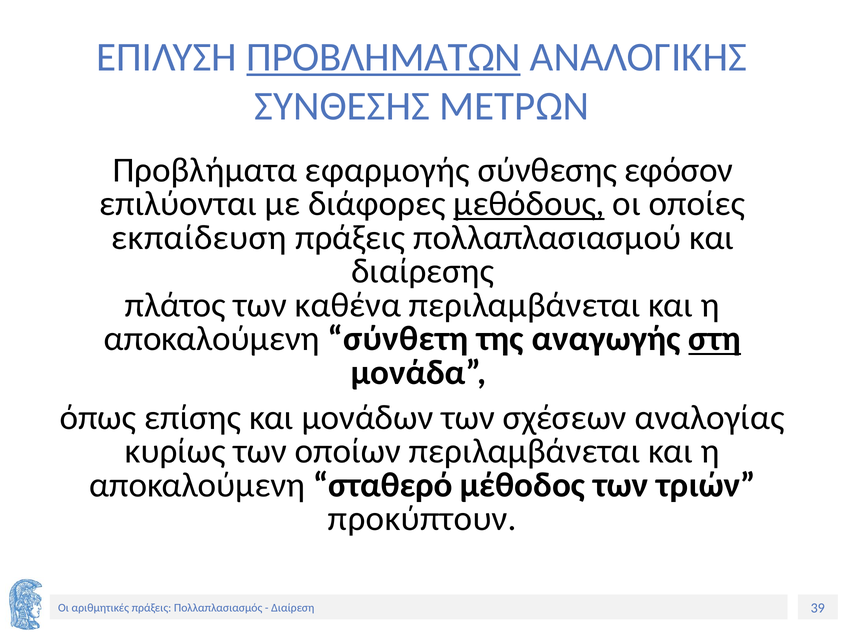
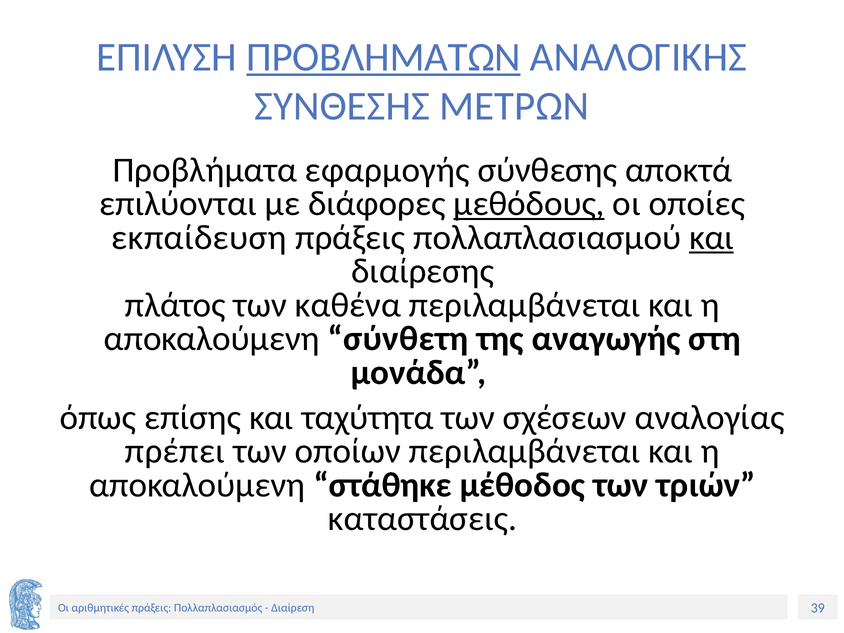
εφόσον: εφόσον -> αποκτά
και at (711, 238) underline: none -> present
στη underline: present -> none
μονάδων: μονάδων -> ταχύτητα
κυρίως: κυρίως -> πρέπει
σταθερό: σταθερό -> στάθηκε
προκύπτουν: προκύπτουν -> καταστάσεις
